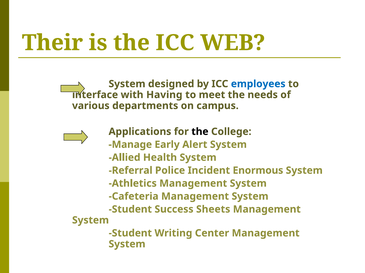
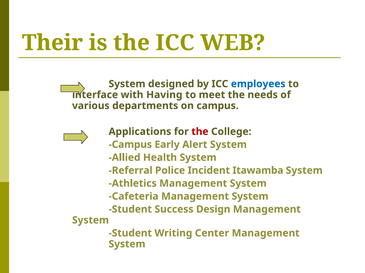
the at (200, 132) colour: black -> red
Manage at (130, 145): Manage -> Campus
Enormous: Enormous -> Itawamba
Sheets: Sheets -> Design
